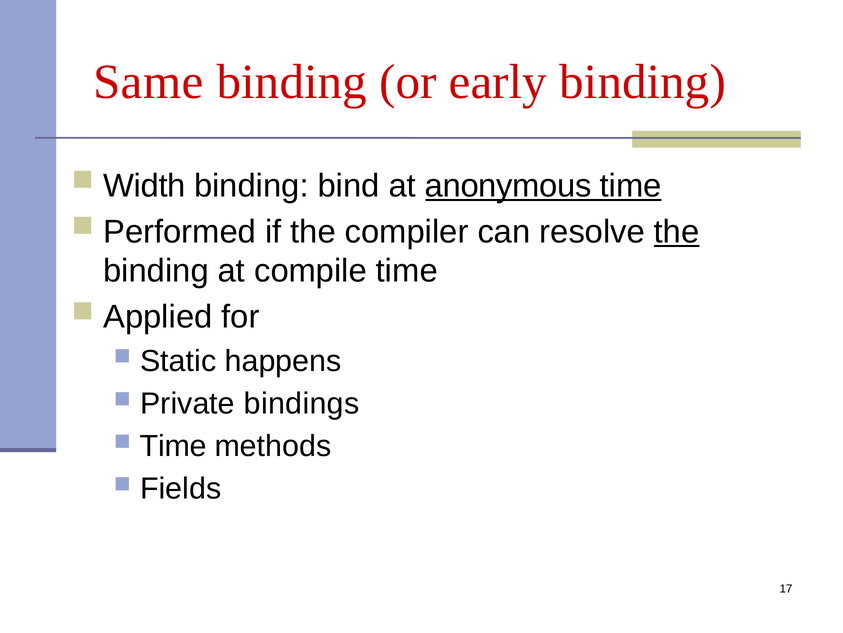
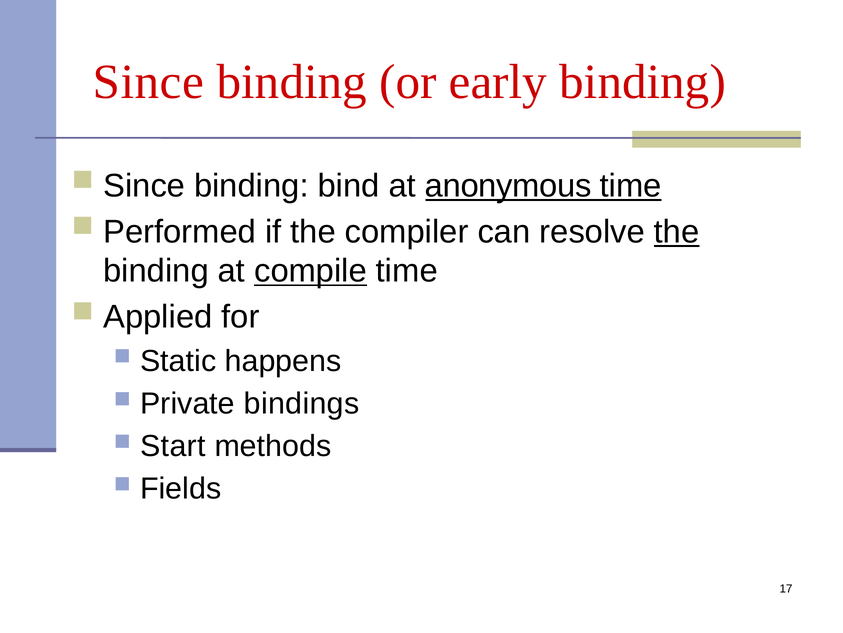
Same at (148, 82): Same -> Since
Width at (144, 186): Width -> Since
compile underline: none -> present
Time at (173, 446): Time -> Start
